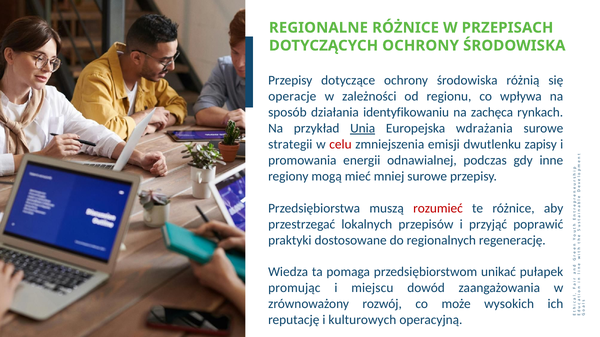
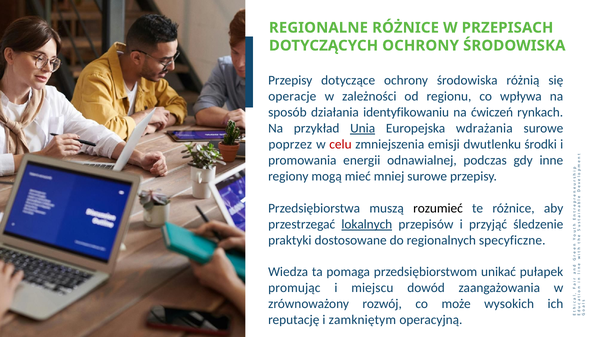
zachęca: zachęca -> ćwiczeń
strategii: strategii -> poprzez
zapisy: zapisy -> środki
rozumieć colour: red -> black
lokalnych underline: none -> present
poprawić: poprawić -> śledzenie
regenerację: regenerację -> specyficzne
kulturowych: kulturowych -> zamkniętym
